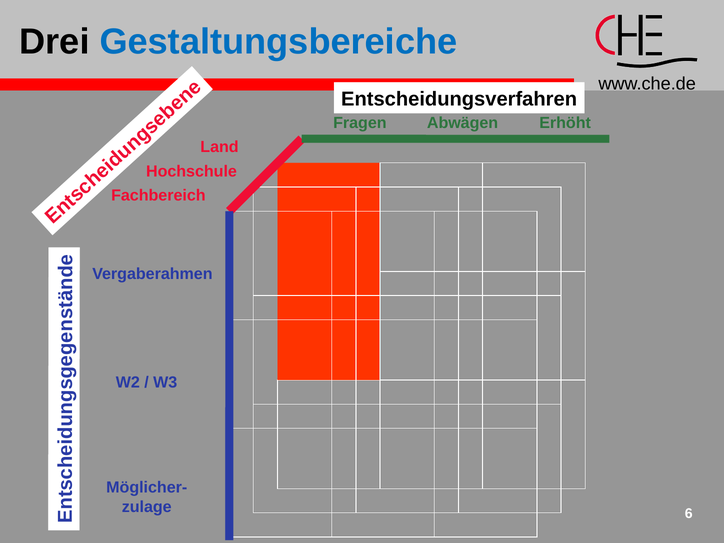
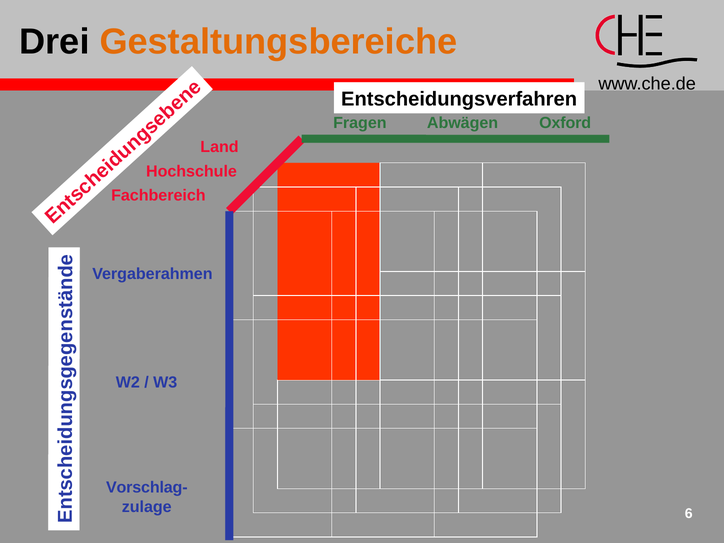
Gestaltungsbereiche colour: blue -> orange
Erhöht: Erhöht -> Oxford
Möglicher-: Möglicher- -> Vorschlag-
